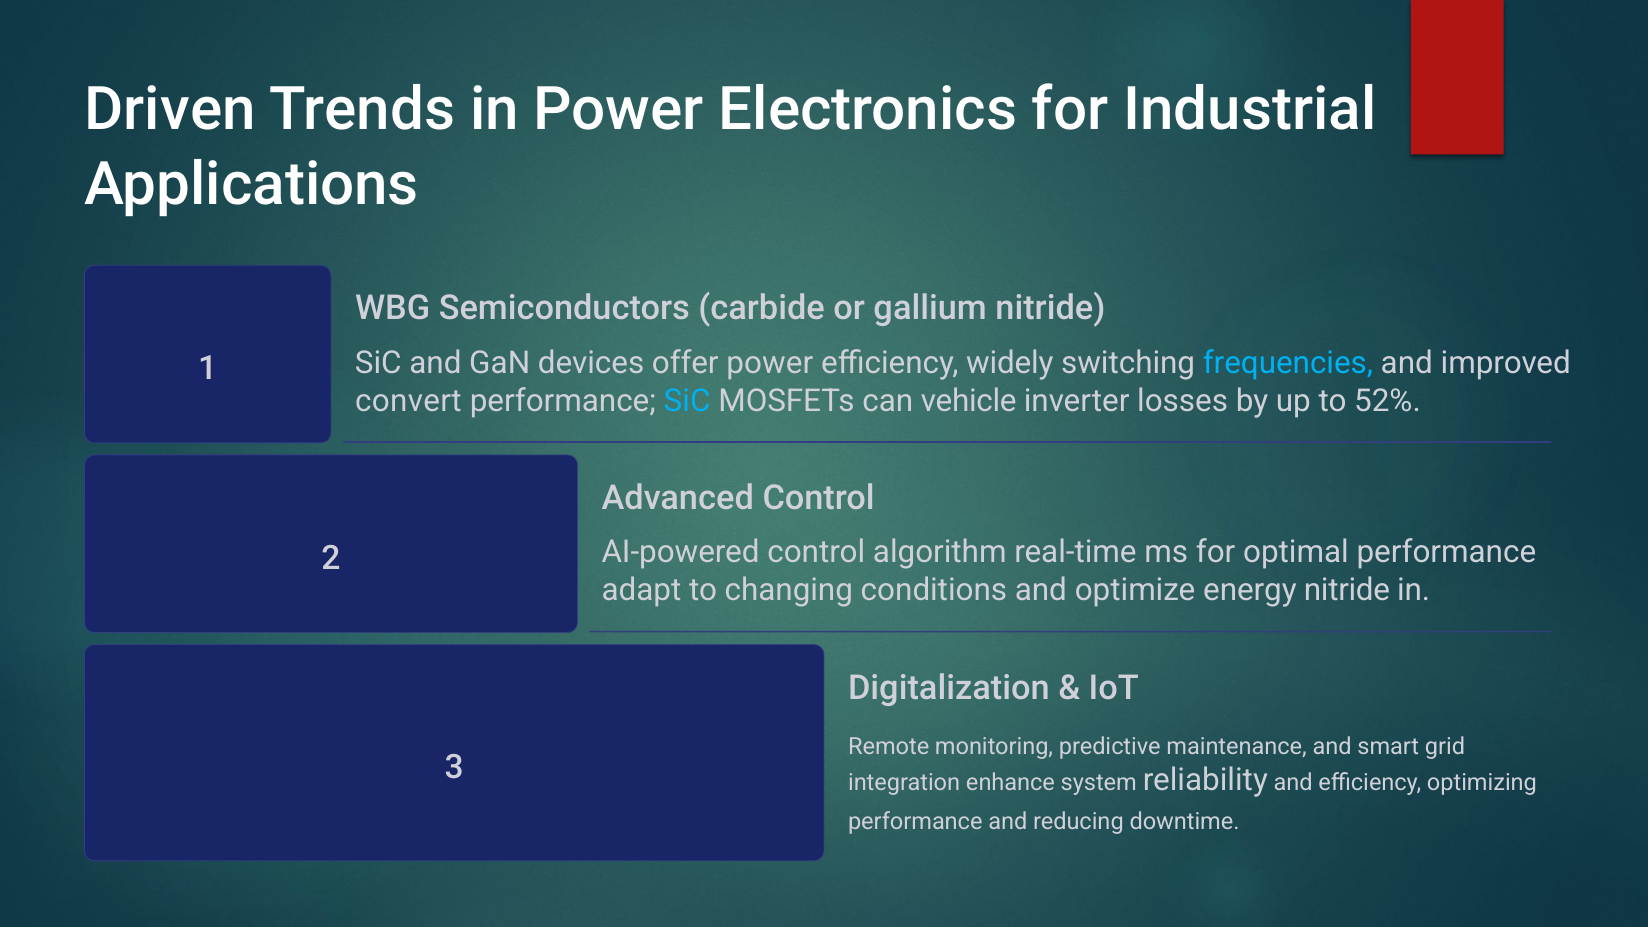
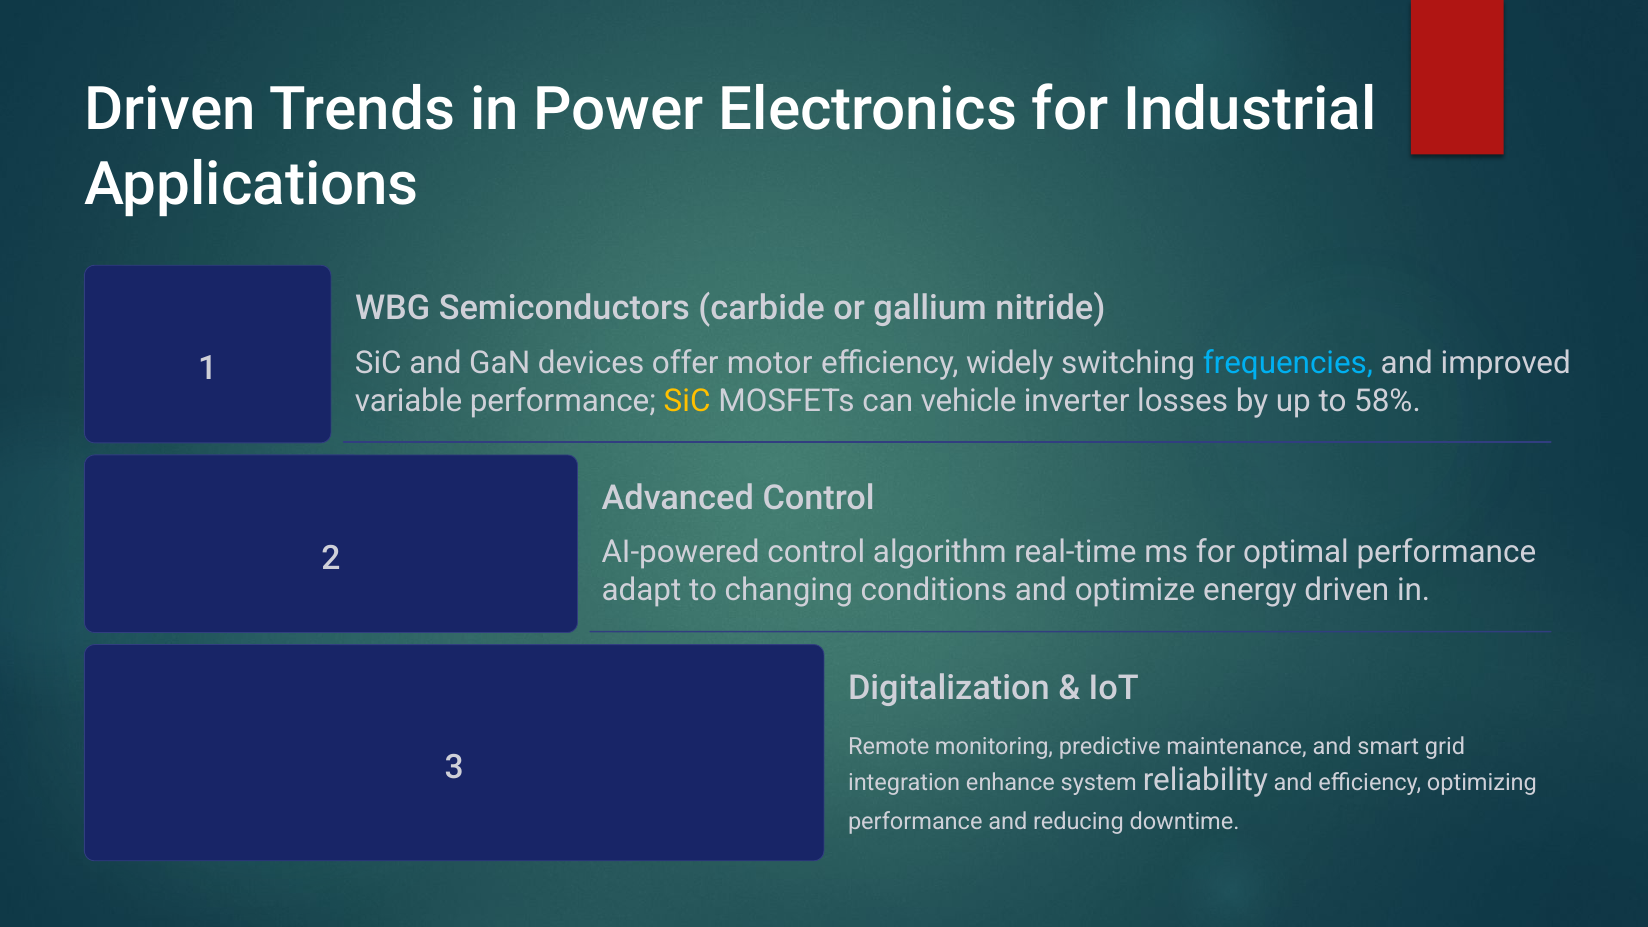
offer power: power -> motor
convert: convert -> variable
SiC at (687, 401) colour: light blue -> yellow
52%: 52% -> 58%
energy nitride: nitride -> driven
